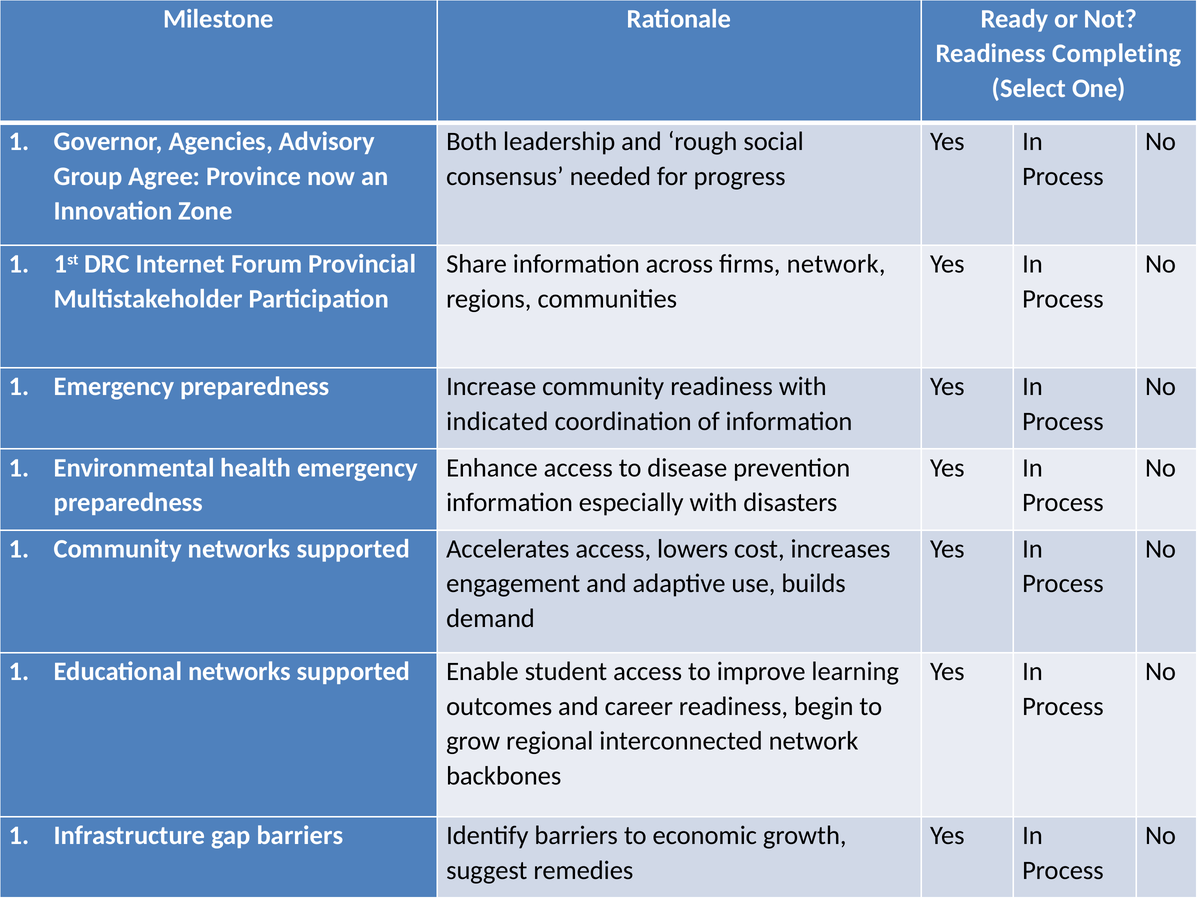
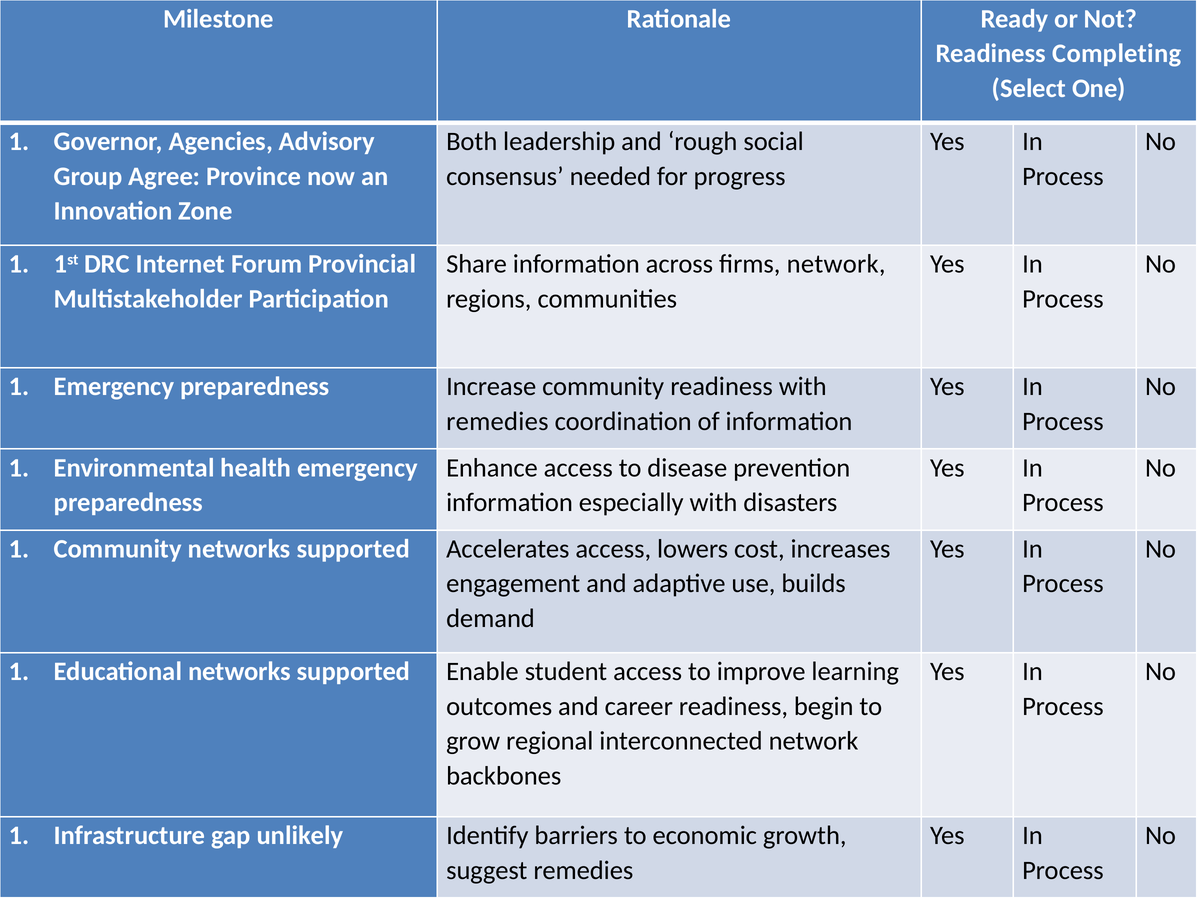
indicated at (497, 421): indicated -> remedies
gap barriers: barriers -> unlikely
